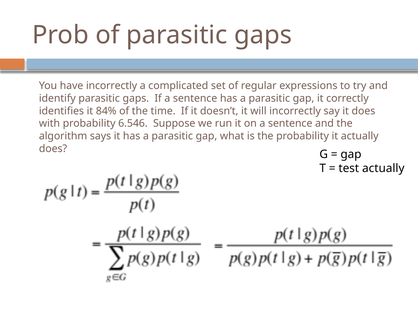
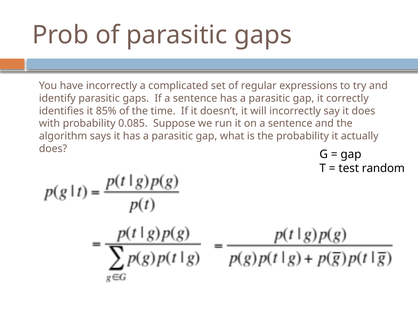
84%: 84% -> 85%
6.546: 6.546 -> 0.085
test actually: actually -> random
